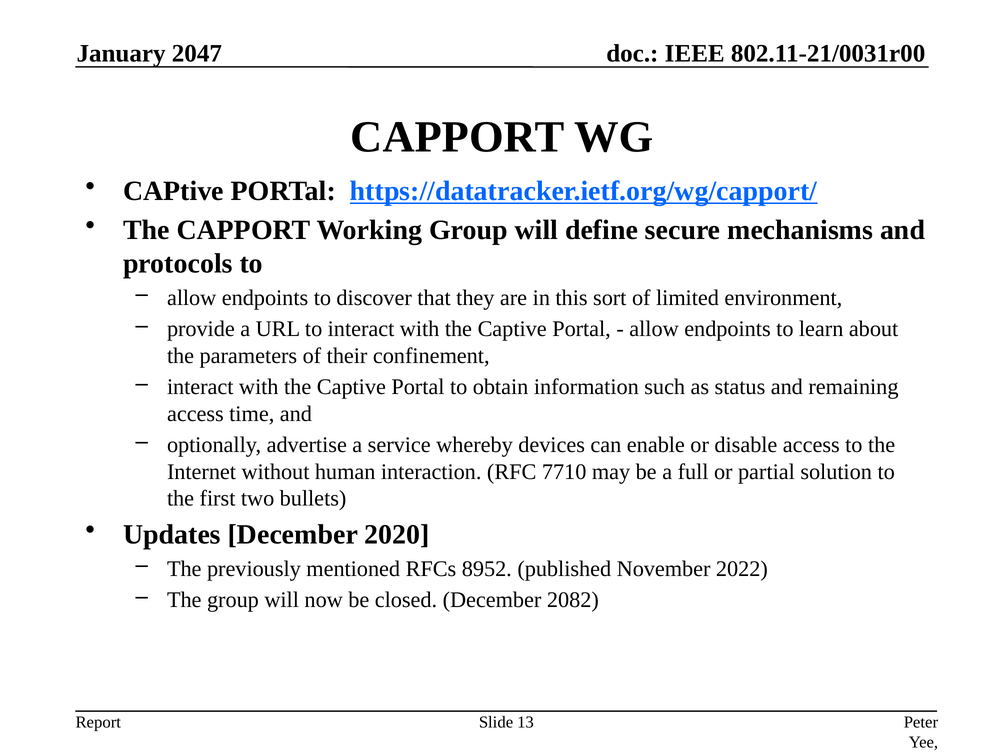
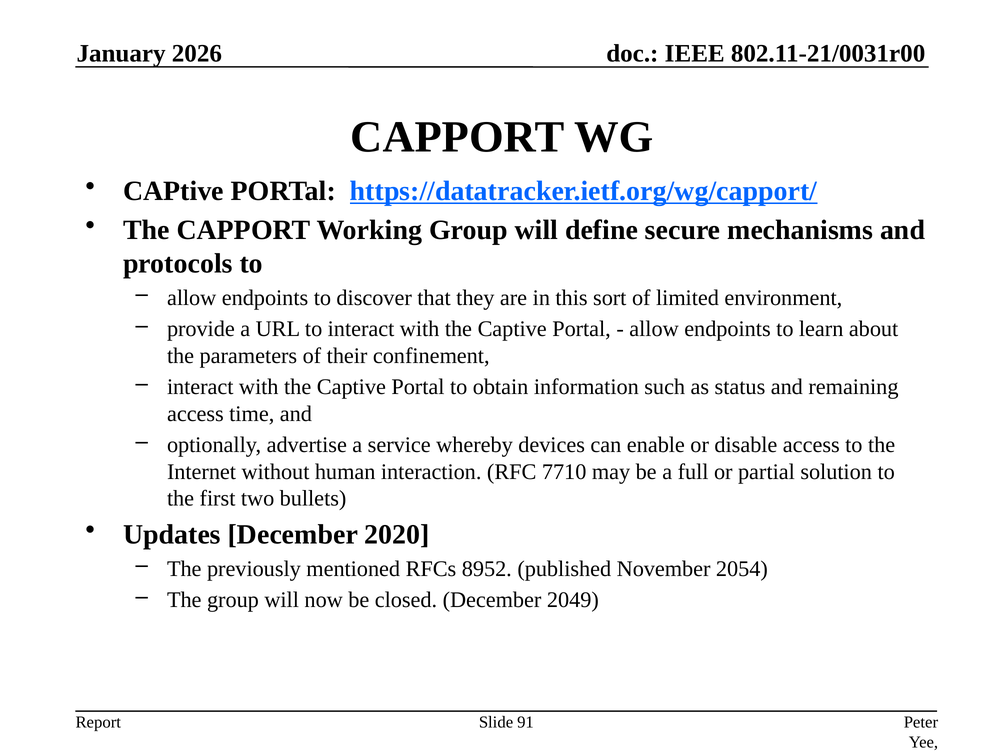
2047: 2047 -> 2026
2022: 2022 -> 2054
2082: 2082 -> 2049
13: 13 -> 91
